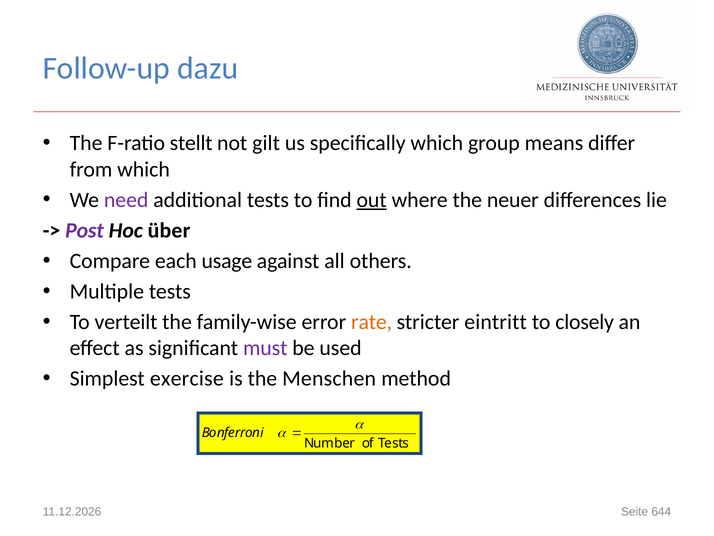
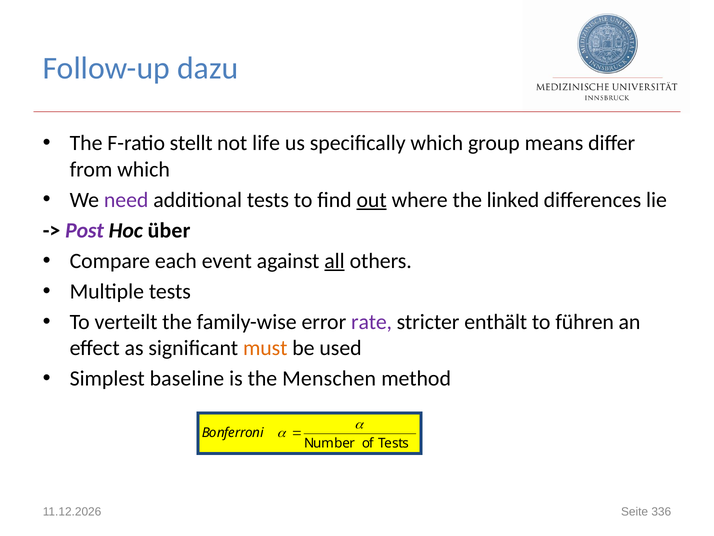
gilt: gilt -> life
neuer: neuer -> linked
usage: usage -> event
all underline: none -> present
rate colour: orange -> purple
eintritt: eintritt -> enthält
closely: closely -> führen
must colour: purple -> orange
exercise: exercise -> baseline
644: 644 -> 336
